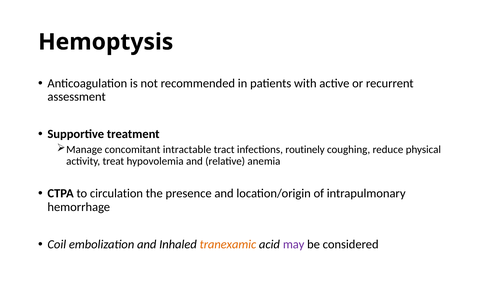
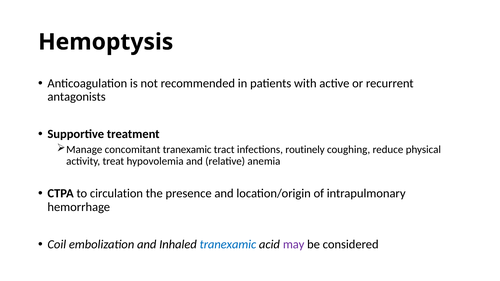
assessment: assessment -> antagonists
concomitant intractable: intractable -> tranexamic
tranexamic at (228, 245) colour: orange -> blue
